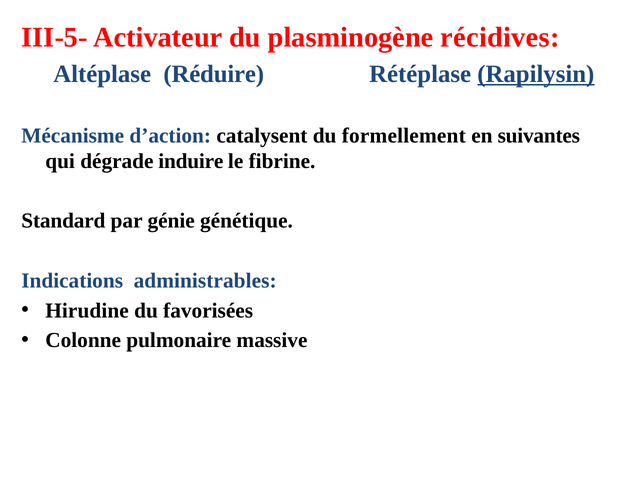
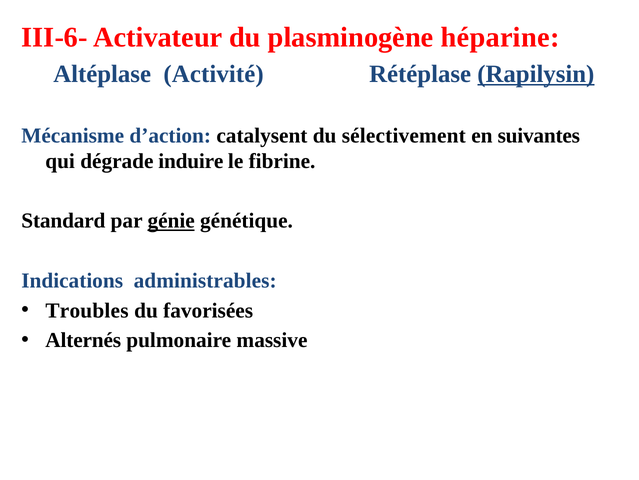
III-5-: III-5- -> III-6-
récidives: récidives -> héparine
Réduire: Réduire -> Activité
formellement: formellement -> sélectivement
génie underline: none -> present
Hirudine: Hirudine -> Troubles
Colonne: Colonne -> Alternés
